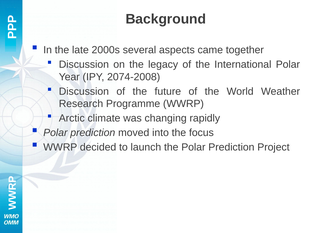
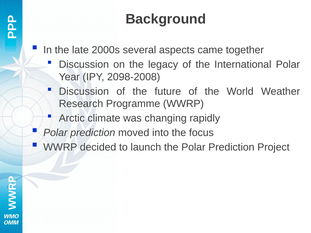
2074-2008: 2074-2008 -> 2098-2008
